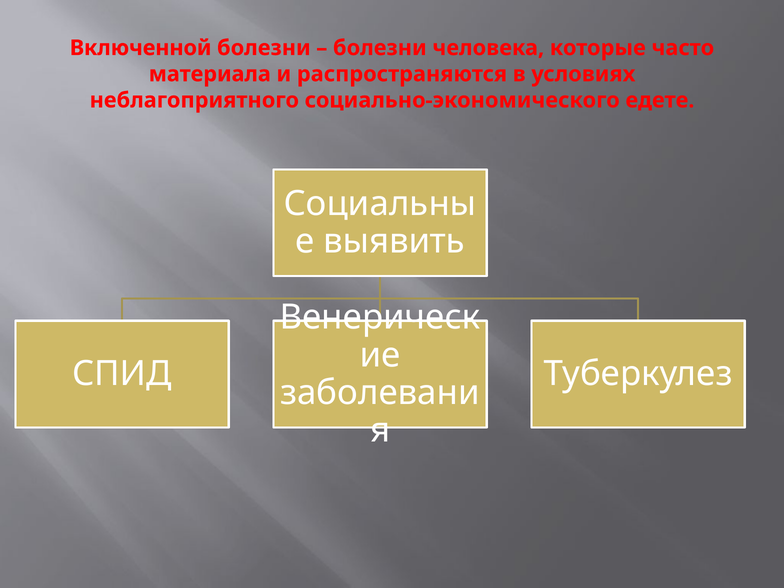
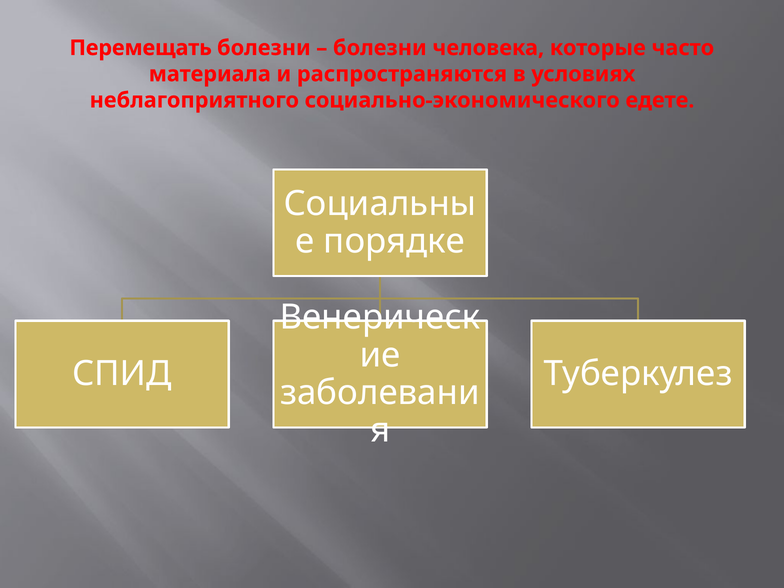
Включенной: Включенной -> Перемещать
выявить: выявить -> порядке
